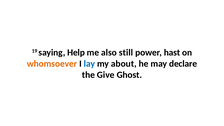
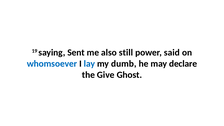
Help: Help -> Sent
hast: hast -> said
whomsoever colour: orange -> blue
about: about -> dumb
